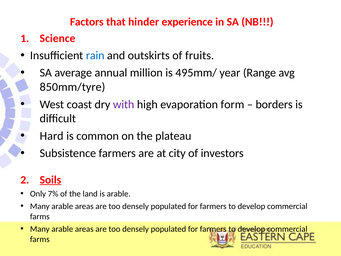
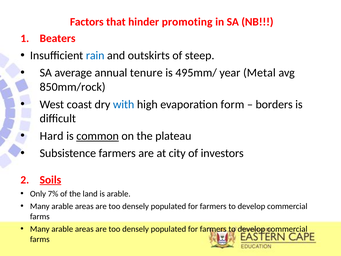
experience: experience -> promoting
Science: Science -> Beaters
fruits: fruits -> steep
million: million -> tenure
Range: Range -> Metal
850mm/tyre: 850mm/tyre -> 850mm/rock
with colour: purple -> blue
common underline: none -> present
